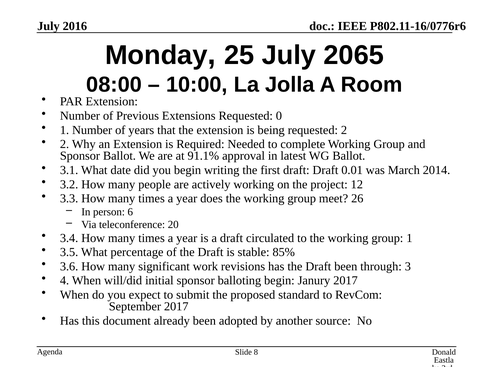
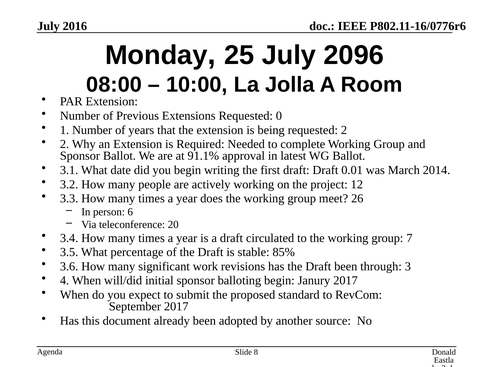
2065: 2065 -> 2096
group 1: 1 -> 7
